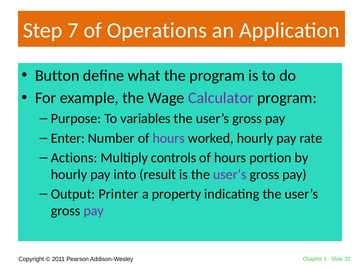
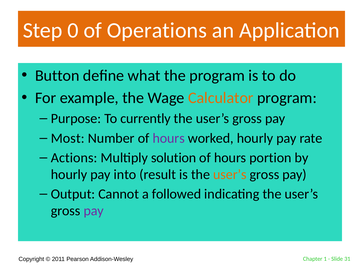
7: 7 -> 0
Calculator colour: purple -> orange
variables: variables -> currently
Enter: Enter -> Most
controls: controls -> solution
user’s at (230, 175) colour: purple -> orange
Printer: Printer -> Cannot
property: property -> followed
